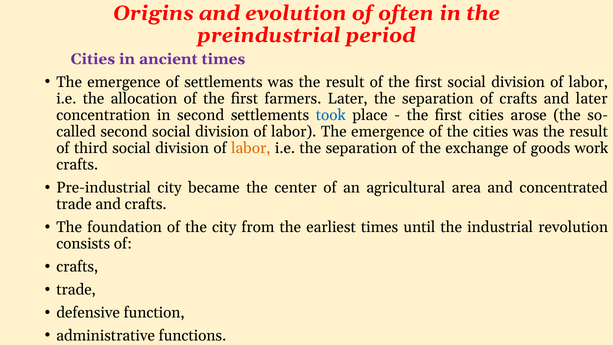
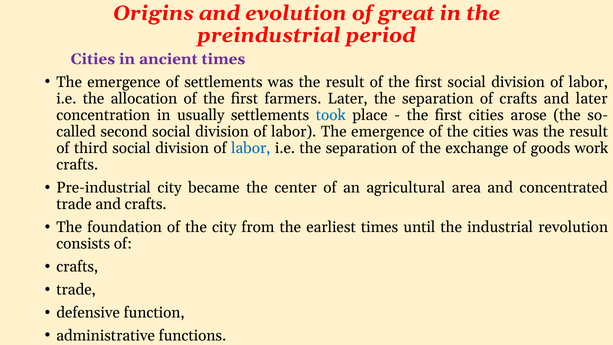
often: often -> great
in second: second -> usually
labor at (251, 148) colour: orange -> blue
